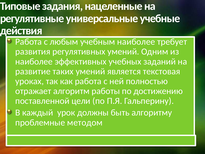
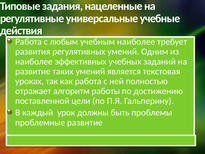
алгоритму: алгоритму -> проблемы
проблемные методом: методом -> развитие
